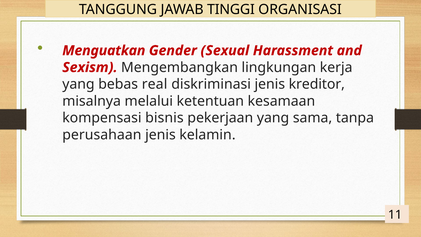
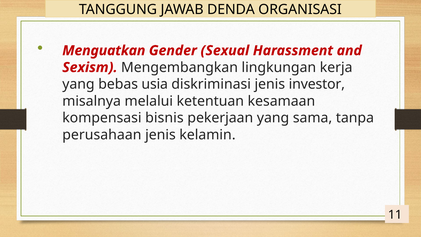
TINGGI: TINGGI -> DENDA
real: real -> usia
kreditor: kreditor -> investor
